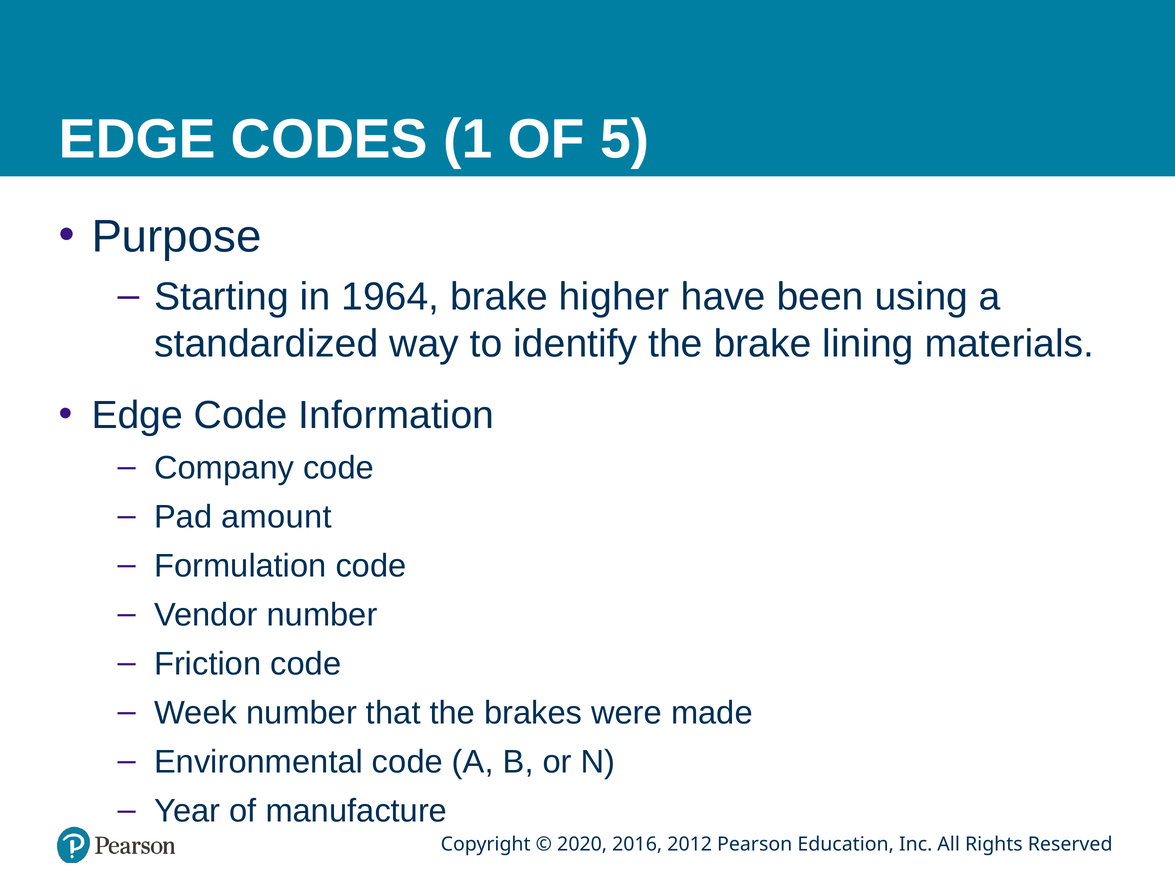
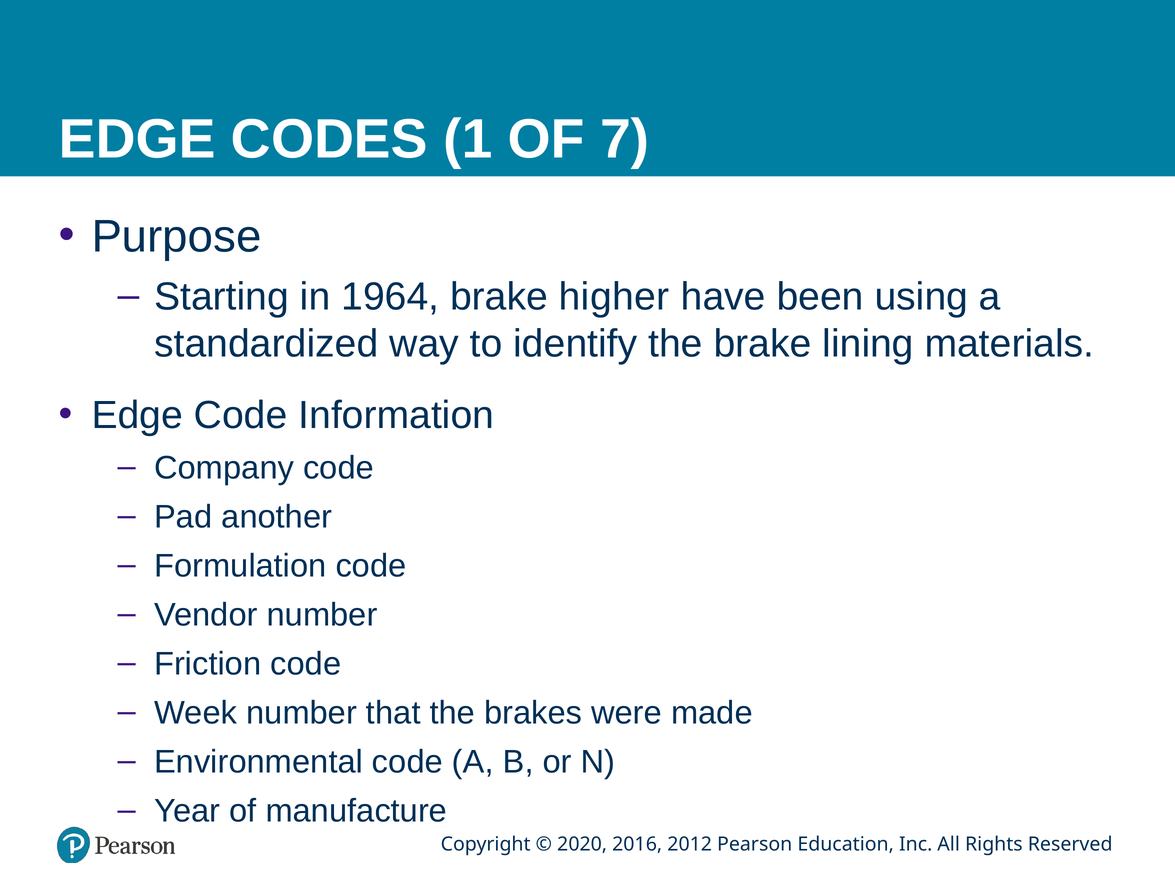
5: 5 -> 7
amount: amount -> another
